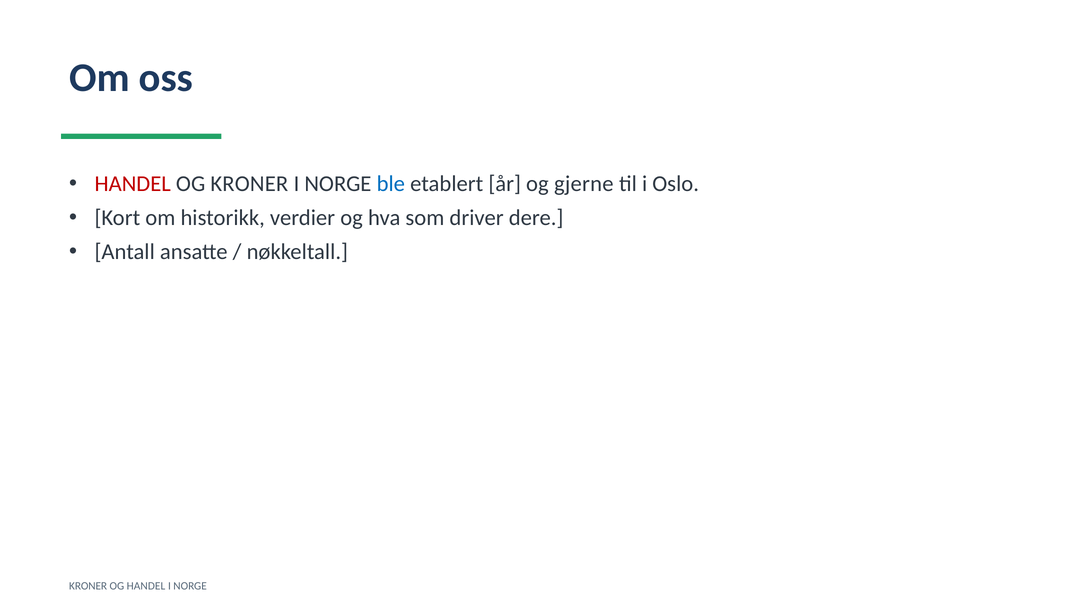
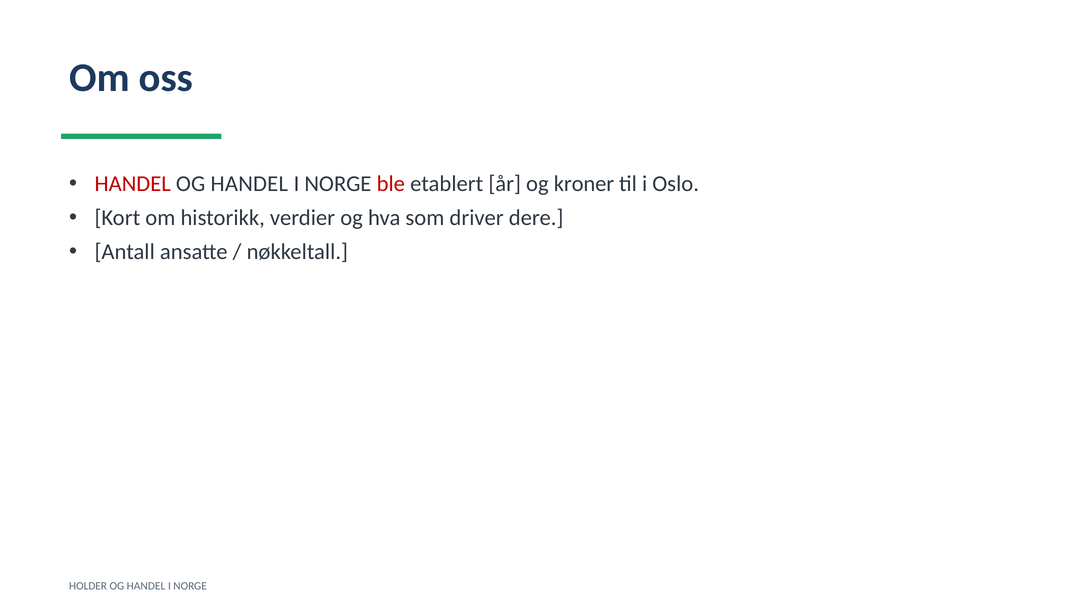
KRONER at (249, 184): KRONER -> HANDEL
ble colour: blue -> red
gjerne: gjerne -> kroner
KRONER at (88, 586): KRONER -> HOLDER
